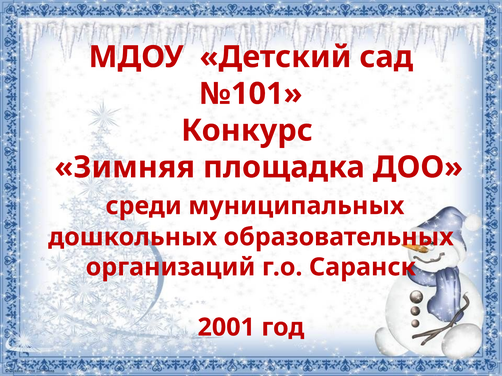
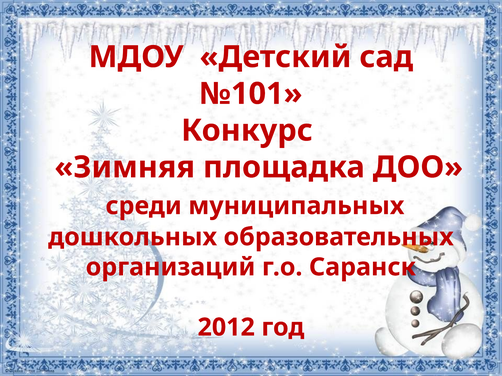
2001: 2001 -> 2012
